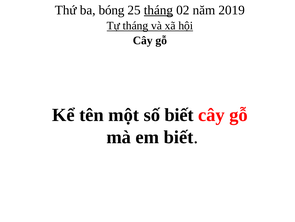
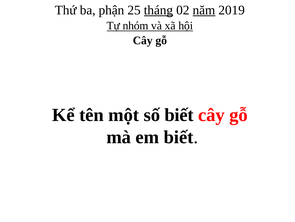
bóng: bóng -> phận
năm underline: none -> present
Tự tháng: tháng -> nhóm
